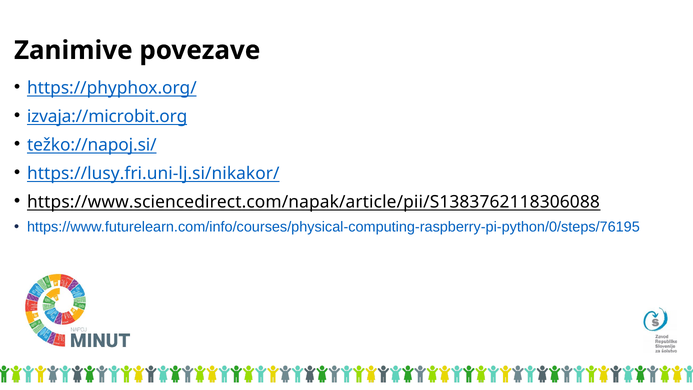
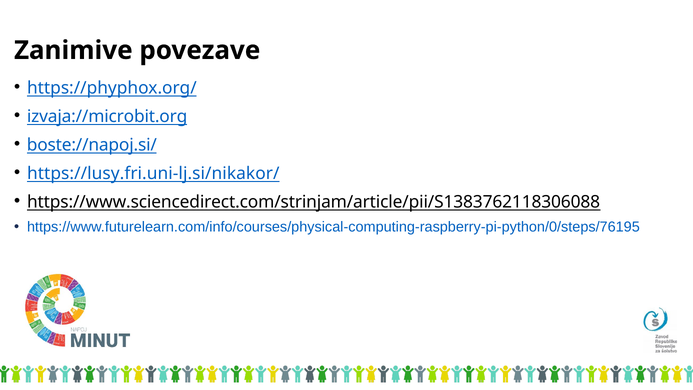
težko://napoj.si/: težko://napoj.si/ -> boste://napoj.si/
https://www.sciencedirect.com/napak/article/pii/S1383762118306088: https://www.sciencedirect.com/napak/article/pii/S1383762118306088 -> https://www.sciencedirect.com/strinjam/article/pii/S1383762118306088
